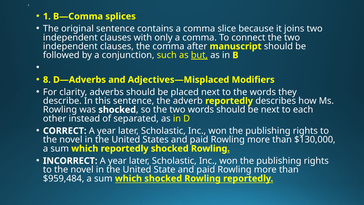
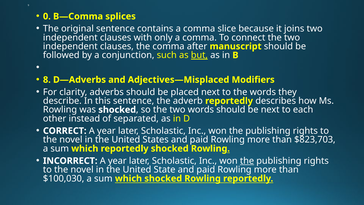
1: 1 -> 0
$130,000: $130,000 -> $823,703
the at (247, 161) underline: none -> present
$959,484: $959,484 -> $100,030
